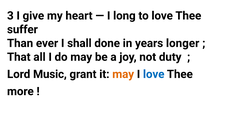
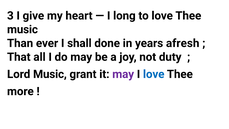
suffer at (22, 29): suffer -> music
longer: longer -> afresh
may at (123, 74) colour: orange -> purple
